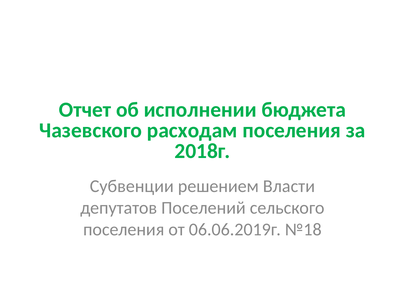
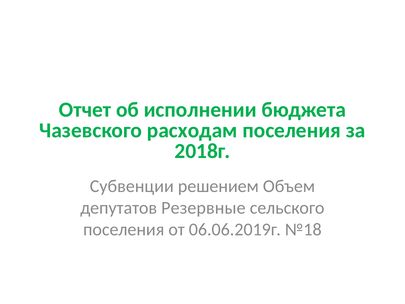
Власти: Власти -> Объем
Поселений: Поселений -> Резервные
